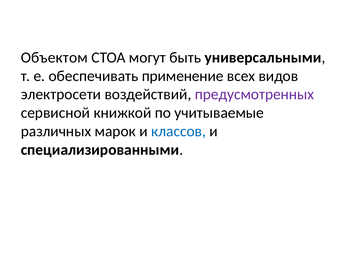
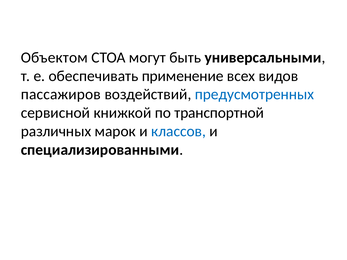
электросети: электросети -> пассажиров
предусмотренных colour: purple -> blue
учитываемые: учитываемые -> транспортной
